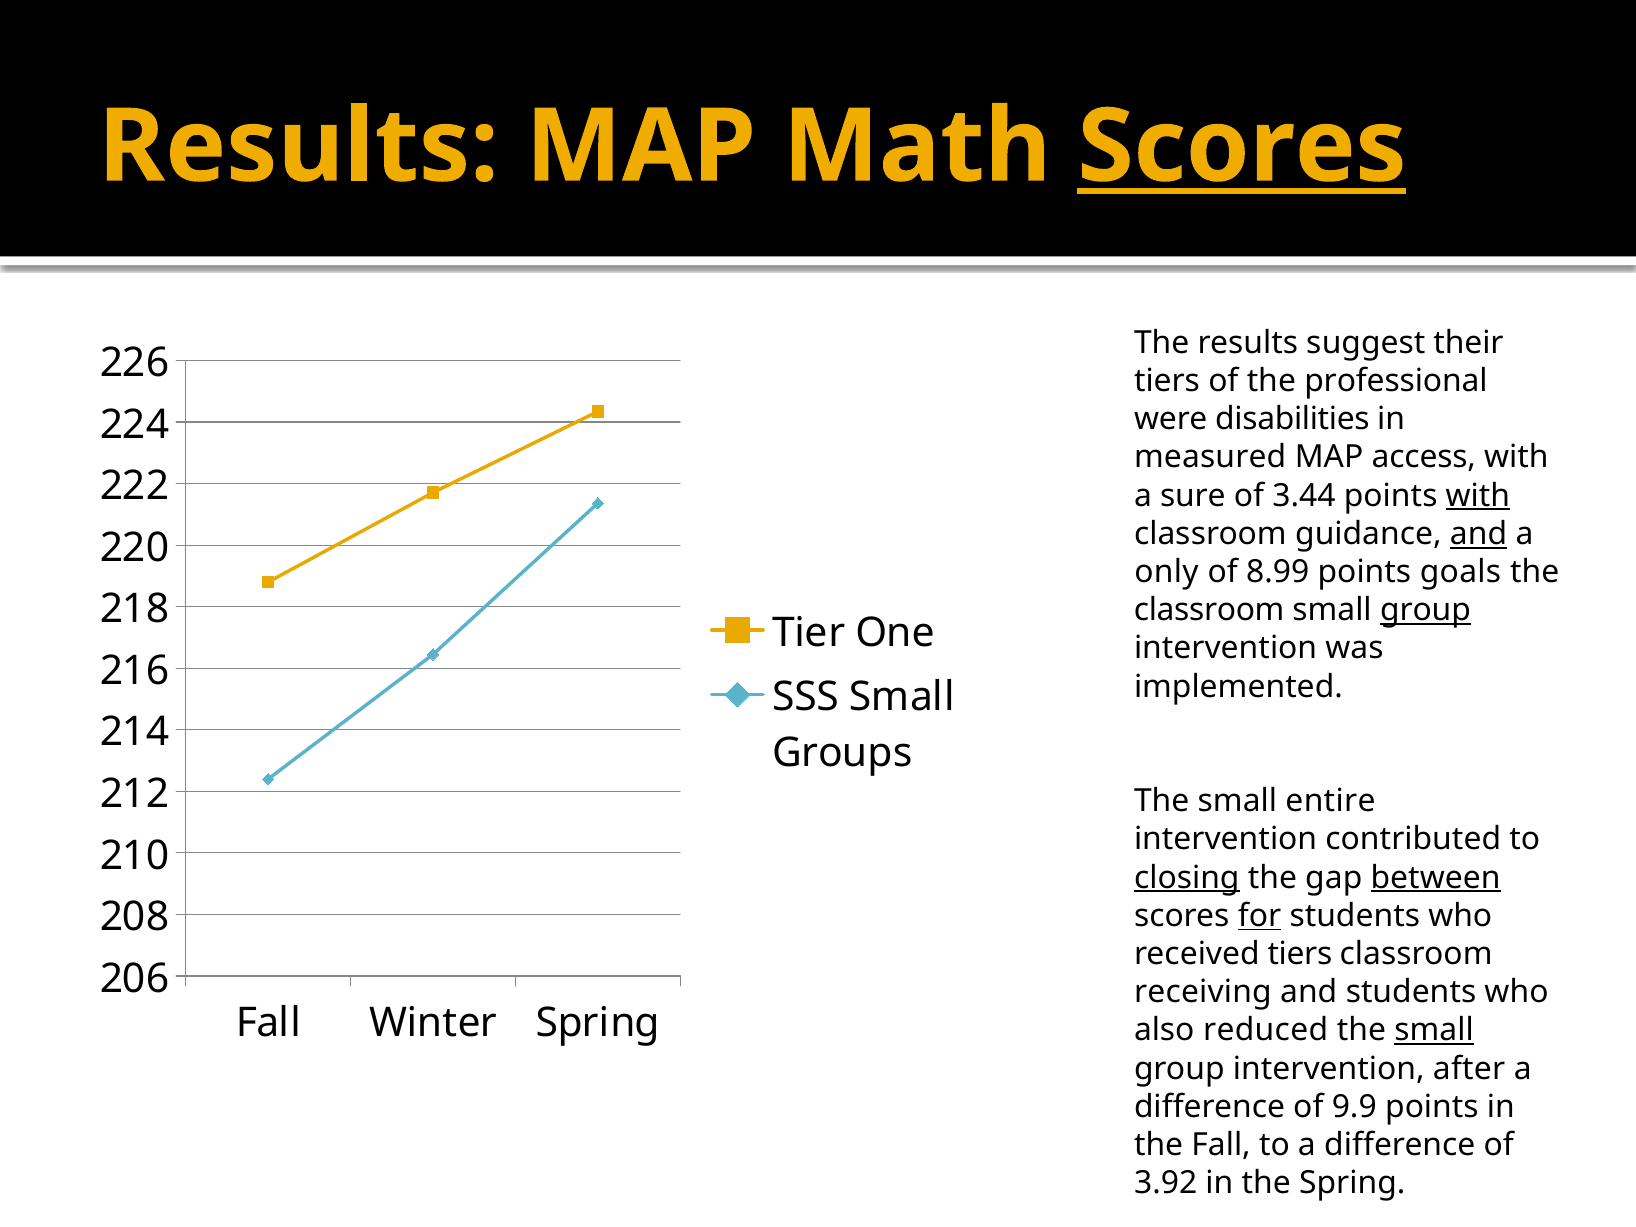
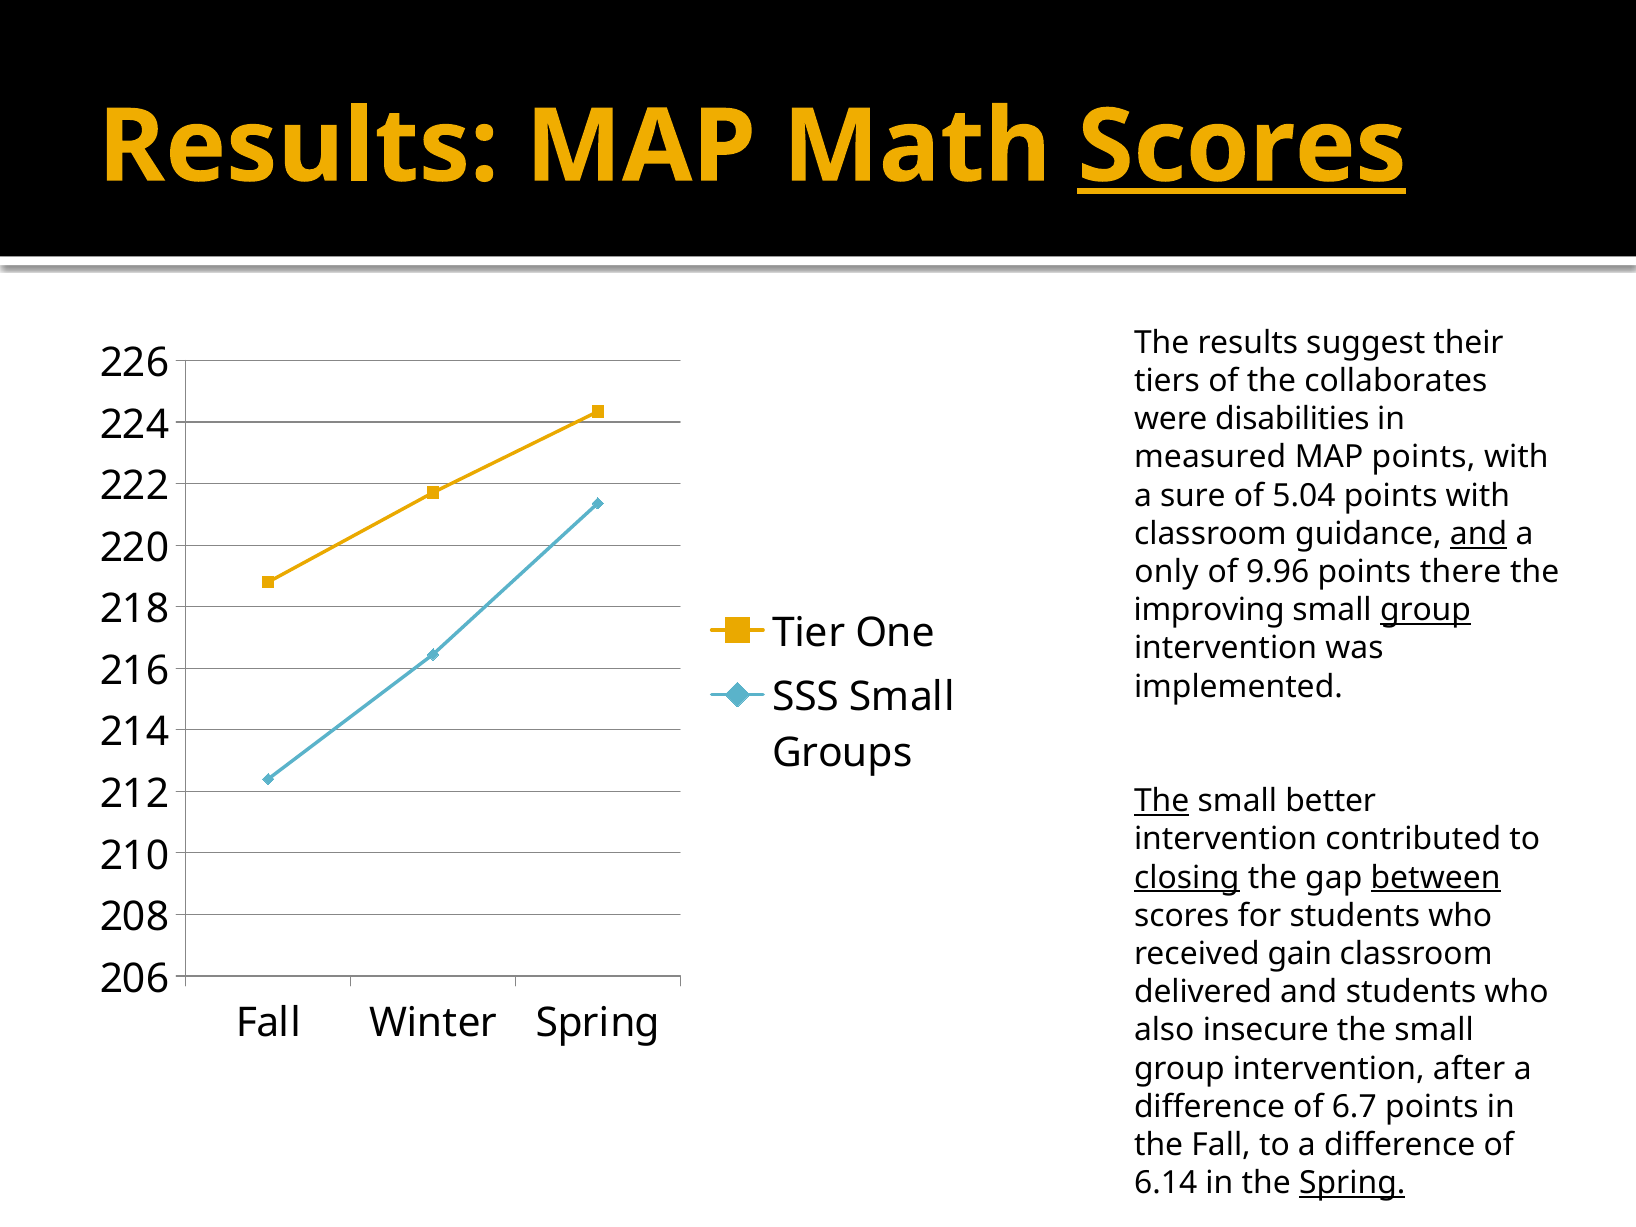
professional: professional -> collaborates
MAP access: access -> points
3.44: 3.44 -> 5.04
with at (1478, 496) underline: present -> none
8.99: 8.99 -> 9.96
goals: goals -> there
classroom at (1209, 610): classroom -> improving
The at (1162, 801) underline: none -> present
entire: entire -> better
for underline: present -> none
received tiers: tiers -> gain
receiving: receiving -> delivered
reduced: reduced -> insecure
small at (1434, 1030) underline: present -> none
9.9: 9.9 -> 6.7
3.92: 3.92 -> 6.14
Spring at (1352, 1183) underline: none -> present
